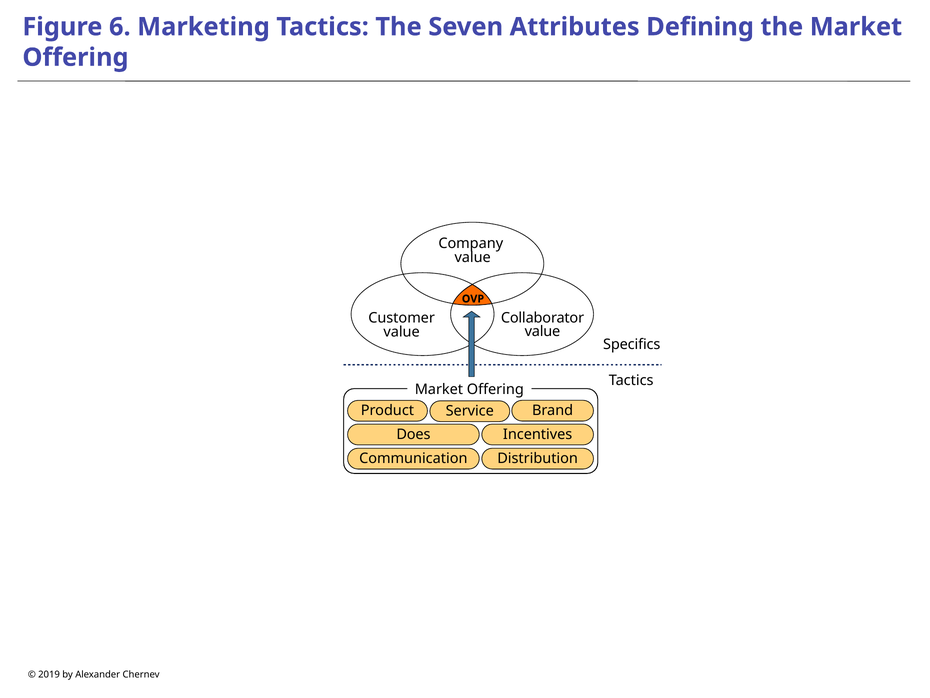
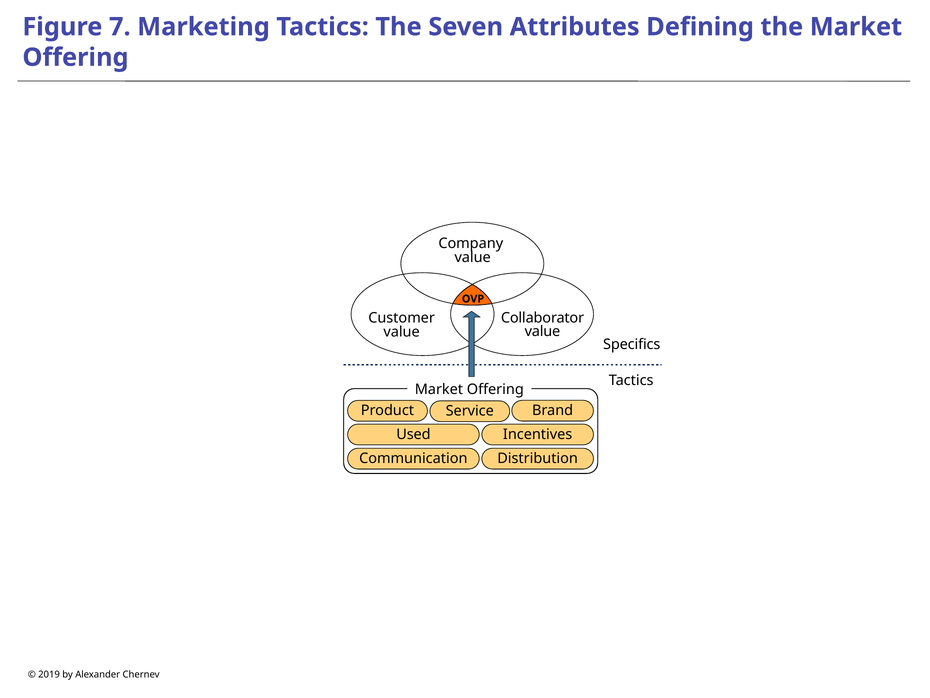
6: 6 -> 7
Does: Does -> Used
